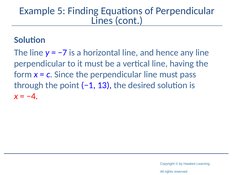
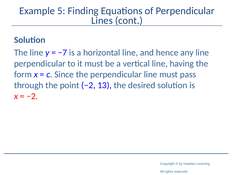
point −1: −1 -> −2
−4 at (32, 96): −4 -> −2
